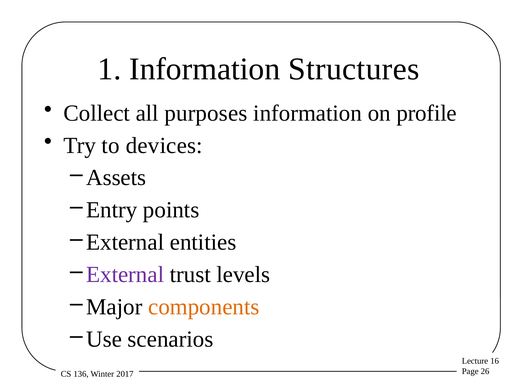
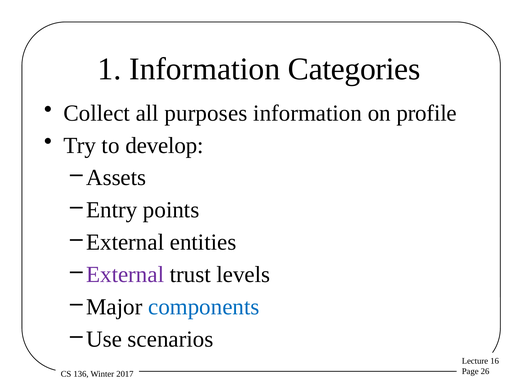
Structures: Structures -> Categories
devices: devices -> develop
components colour: orange -> blue
